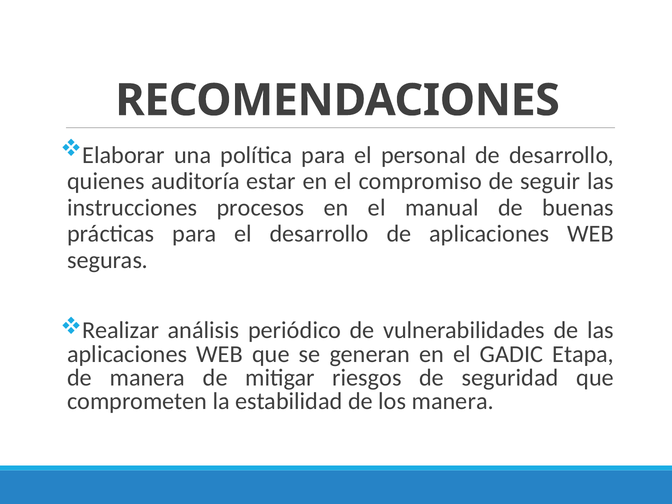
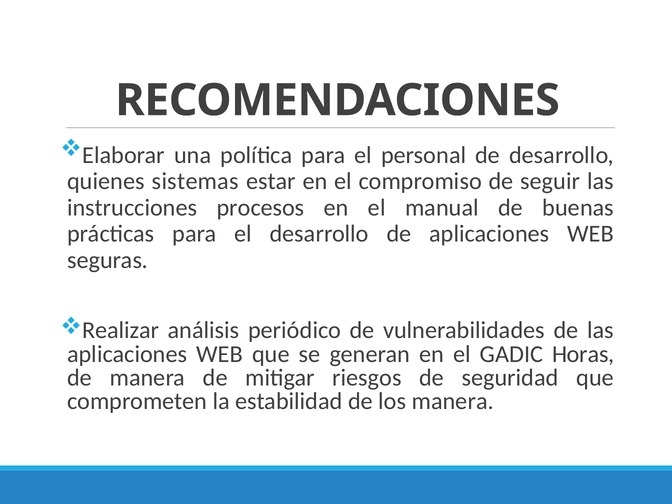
auditoría: auditoría -> sistemas
Etapa: Etapa -> Horas
